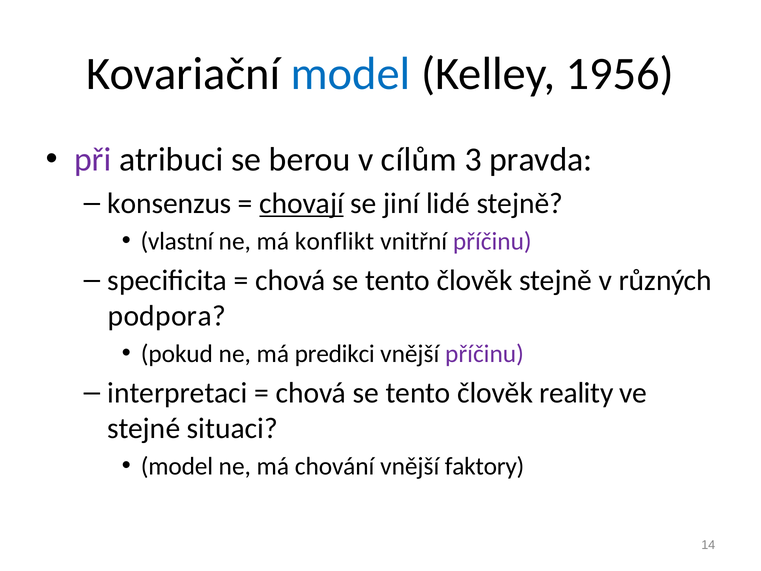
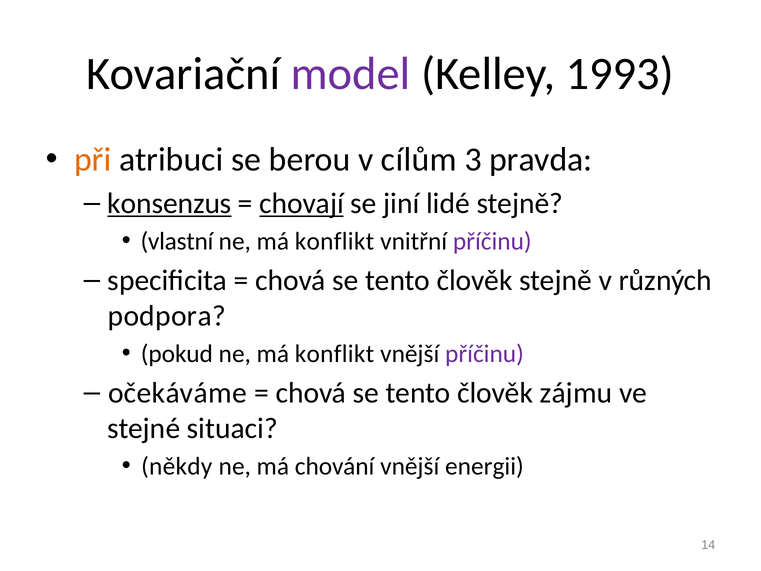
model at (351, 74) colour: blue -> purple
1956: 1956 -> 1993
při colour: purple -> orange
konsenzus underline: none -> present
pokud ne má predikci: predikci -> konflikt
interpretaci: interpretaci -> očekáváme
reality: reality -> zájmu
model at (177, 466): model -> někdy
faktory: faktory -> energii
